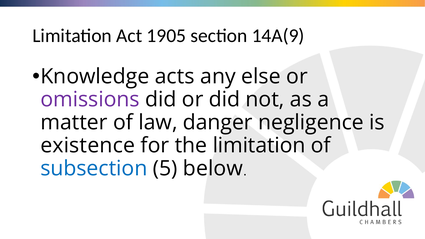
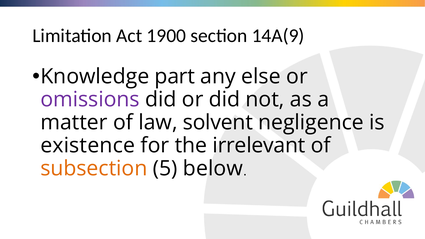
1905: 1905 -> 1900
acts: acts -> part
danger: danger -> solvent
the limitation: limitation -> irrelevant
subsection colour: blue -> orange
